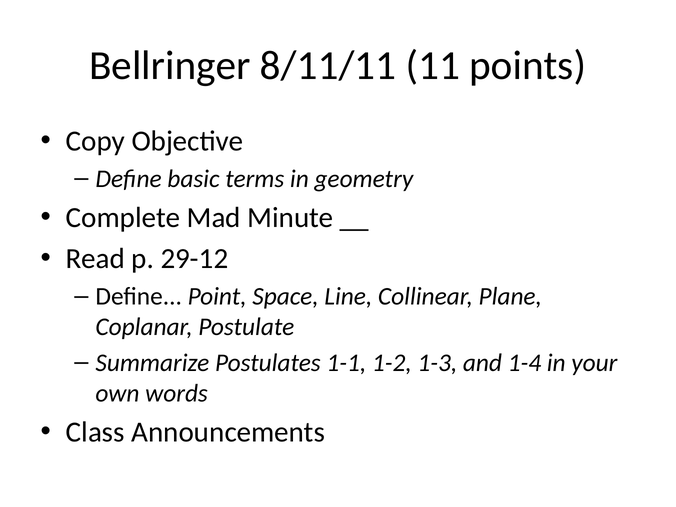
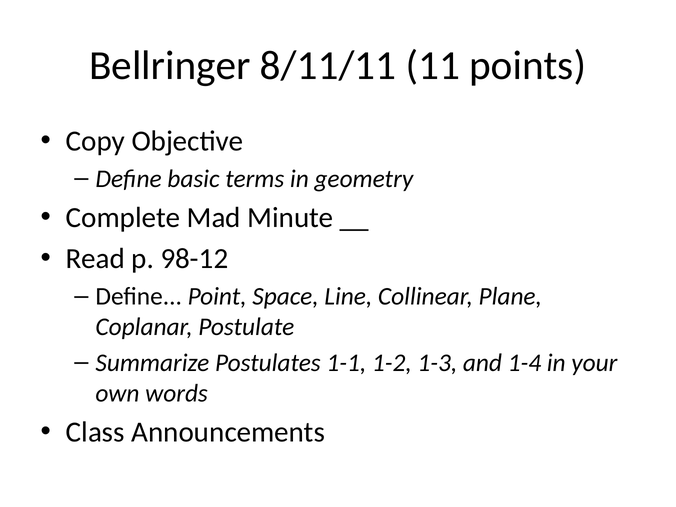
29-12: 29-12 -> 98-12
